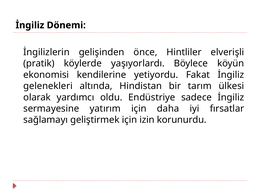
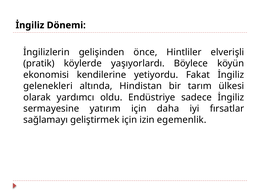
korunurdu: korunurdu -> egemenlik
